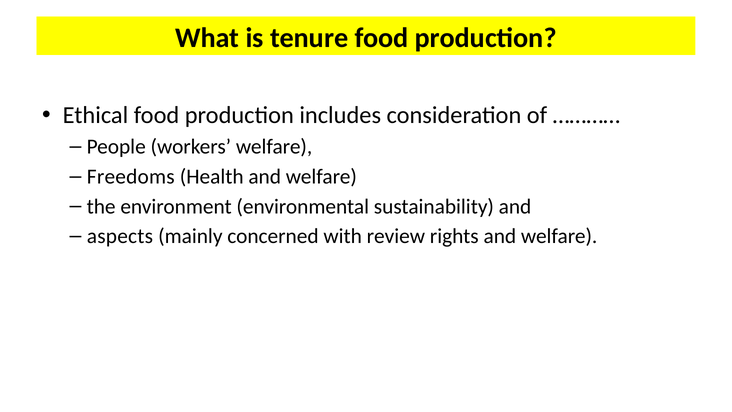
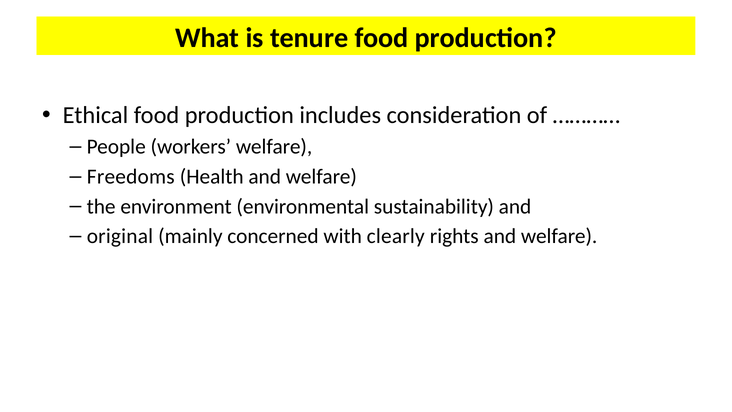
aspects: aspects -> original
review: review -> clearly
